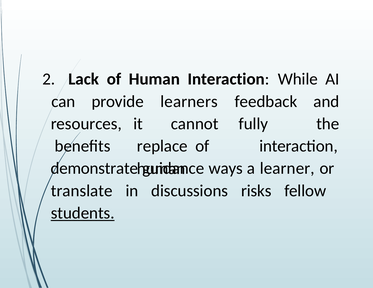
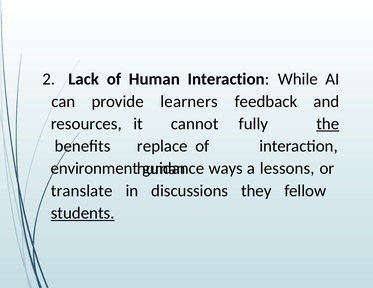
the underline: none -> present
demonstrate: demonstrate -> environment
learner: learner -> lessons
risks: risks -> they
